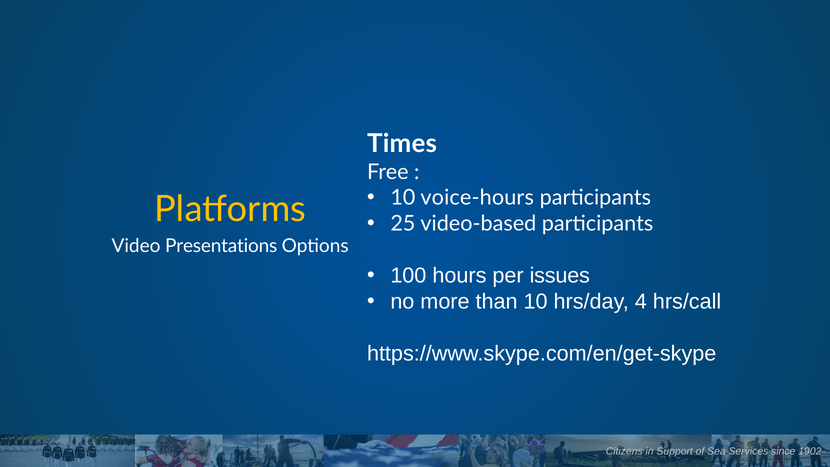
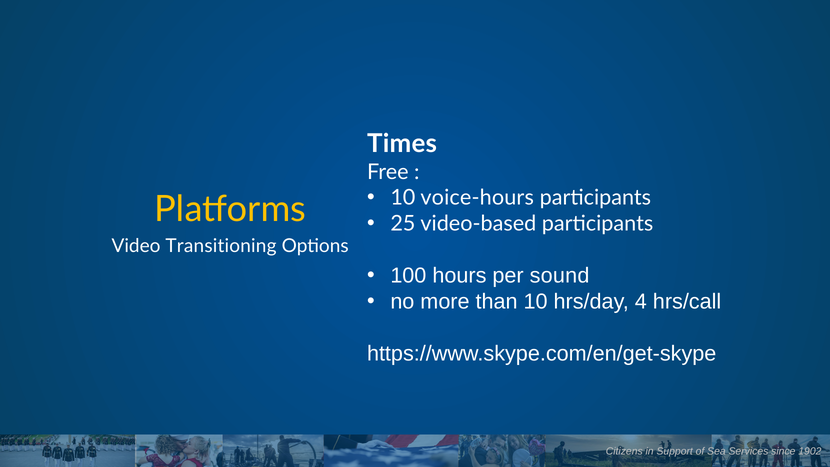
Presentations: Presentations -> Transitioning
issues: issues -> sound
